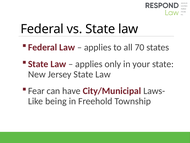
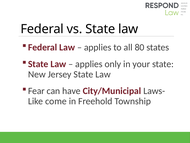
70: 70 -> 80
being: being -> come
